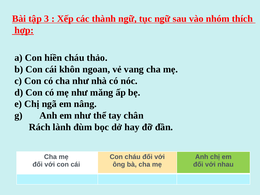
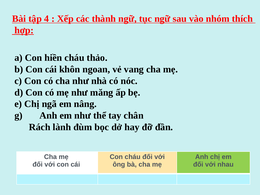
3: 3 -> 4
